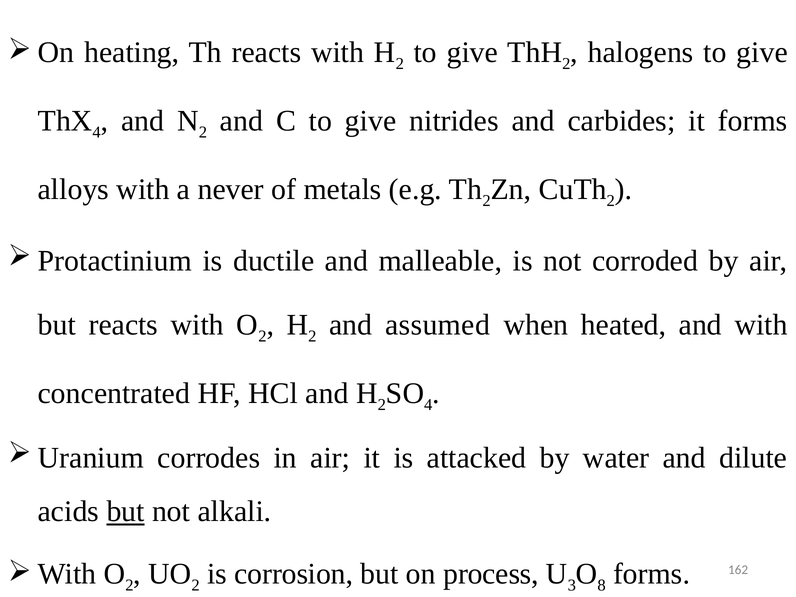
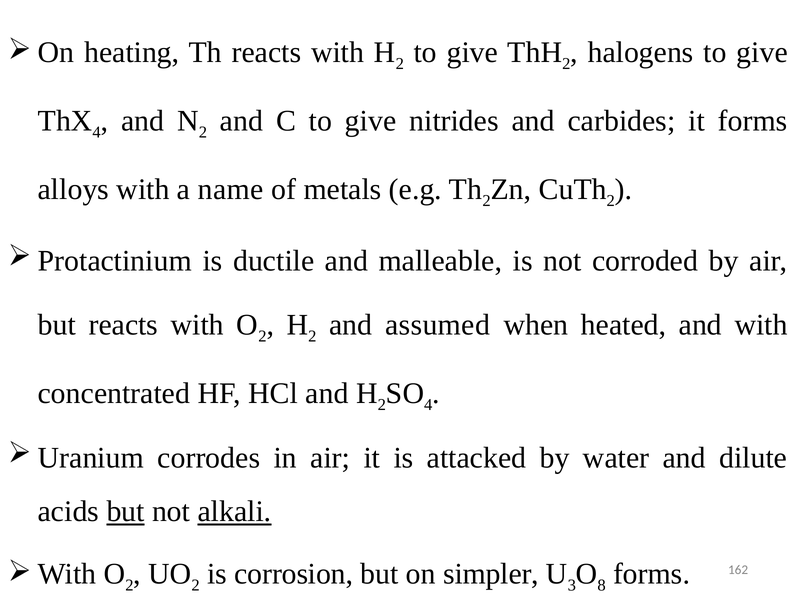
never: never -> name
alkali underline: none -> present
process: process -> simpler
